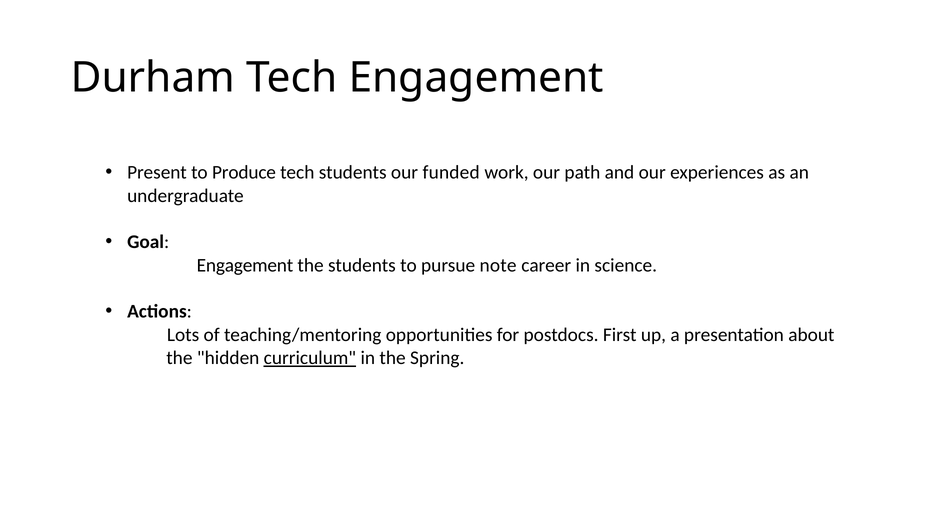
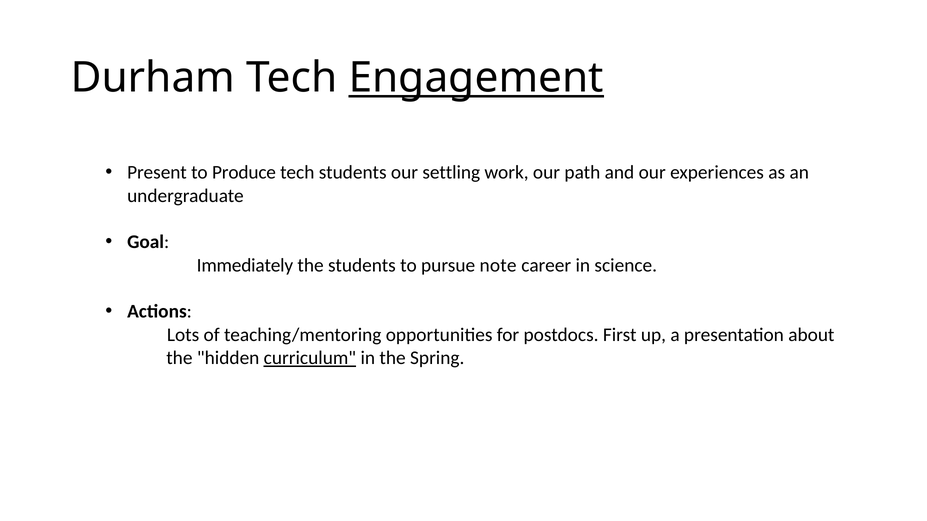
Engagement at (476, 78) underline: none -> present
funded: funded -> settling
Engagement at (245, 265): Engagement -> Immediately
